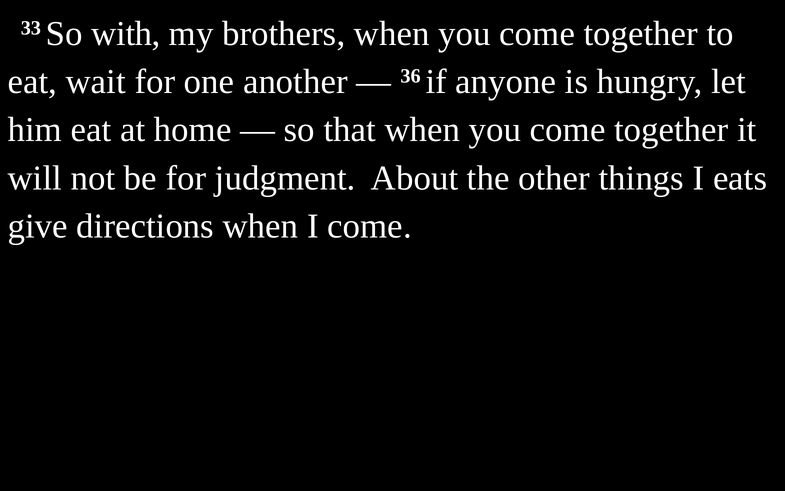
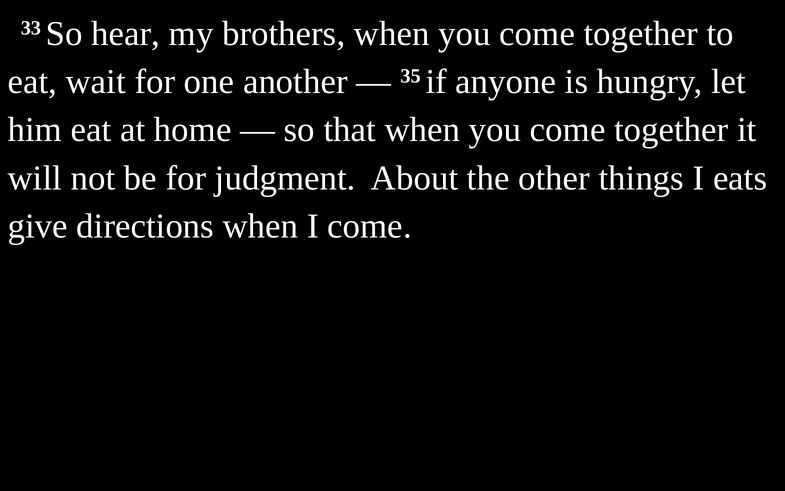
with: with -> hear
36: 36 -> 35
